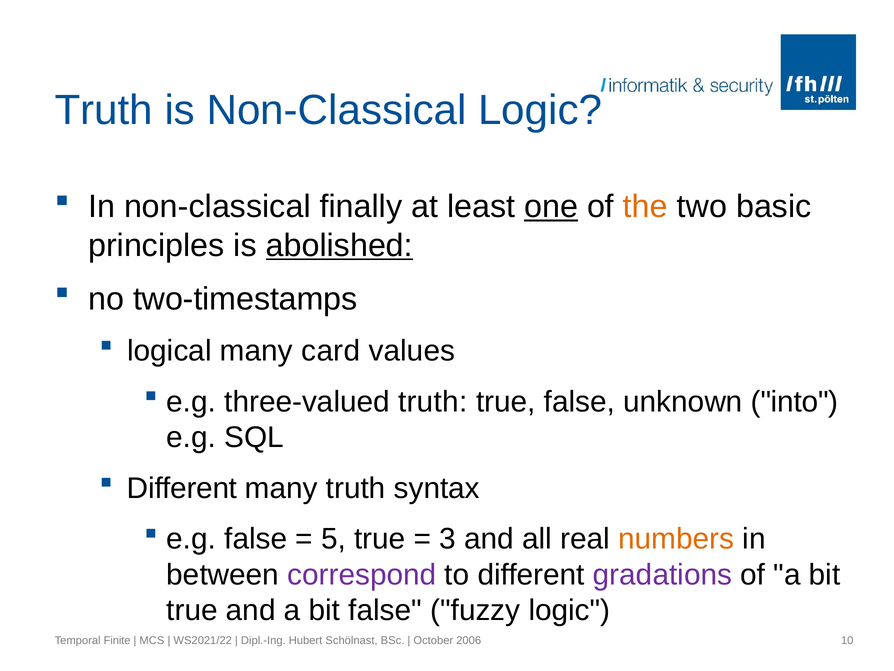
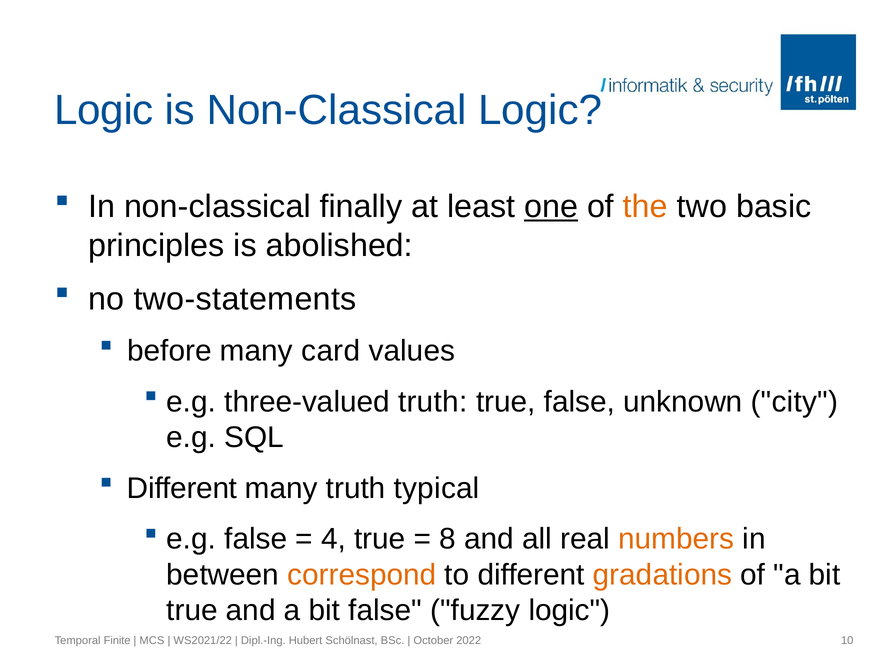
Truth at (104, 110): Truth -> Logic
abolished underline: present -> none
two-timestamps: two-timestamps -> two-statements
logical: logical -> before
into: into -> city
syntax: syntax -> typical
5: 5 -> 4
3: 3 -> 8
correspond colour: purple -> orange
gradations colour: purple -> orange
2006: 2006 -> 2022
